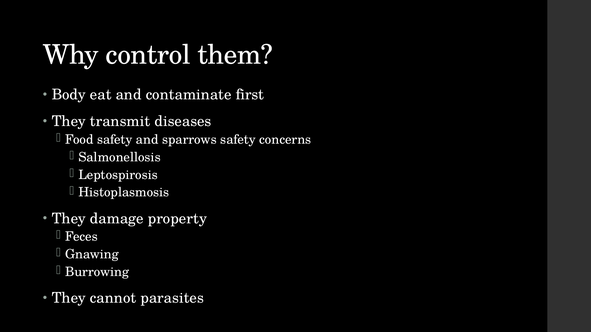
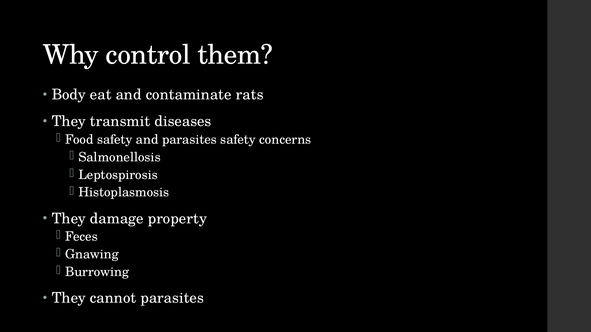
first: first -> rats
and sparrows: sparrows -> parasites
